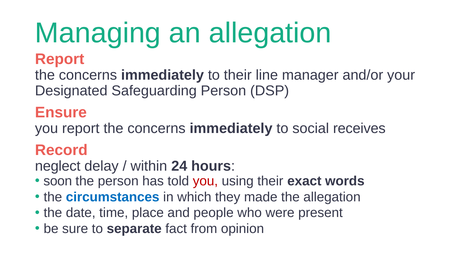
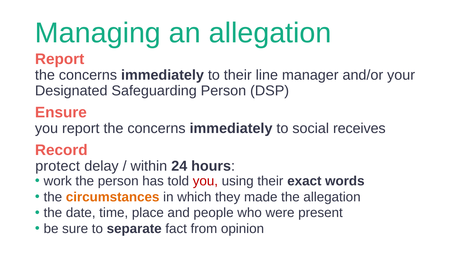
neglect: neglect -> protect
soon: soon -> work
circumstances colour: blue -> orange
